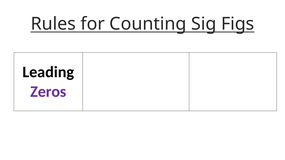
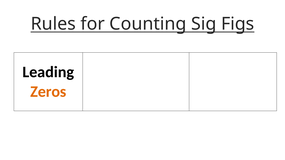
Zeros colour: purple -> orange
